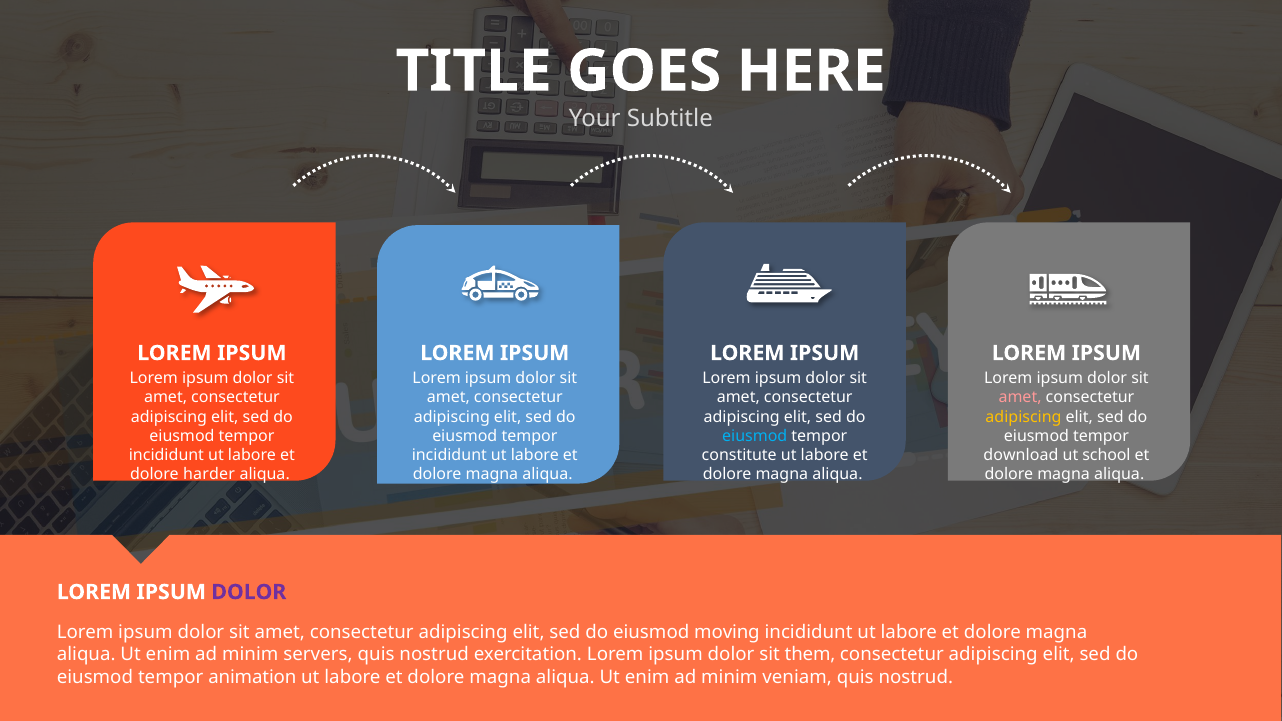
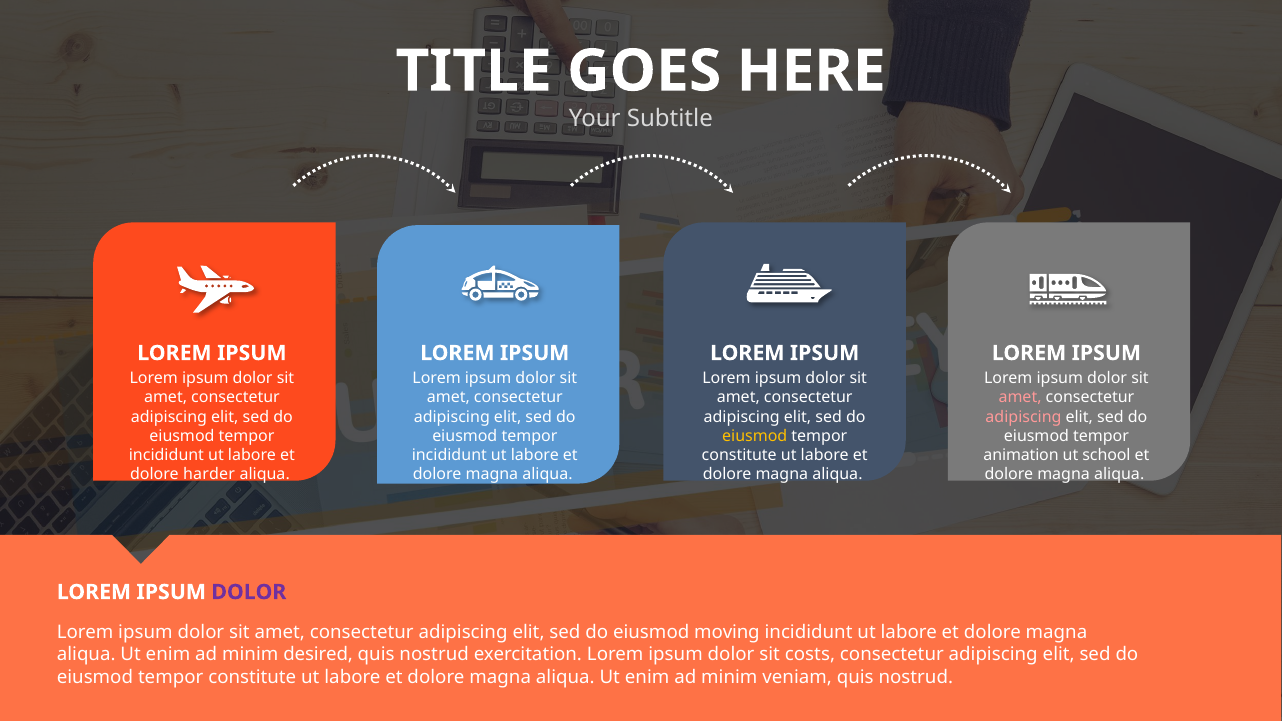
adipiscing at (1024, 417) colour: yellow -> pink
eiusmod at (755, 436) colour: light blue -> yellow
download: download -> animation
servers: servers -> desired
them: them -> costs
animation at (252, 677): animation -> constitute
